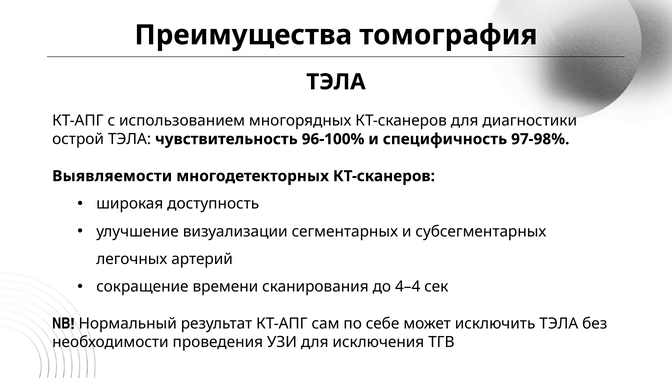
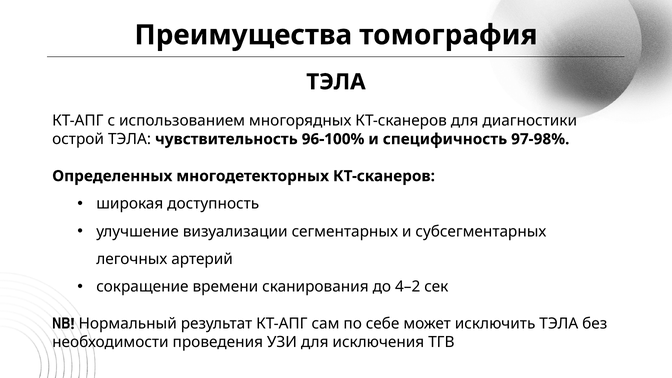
Выявляемости: Выявляемости -> Определенных
4–4: 4–4 -> 4–2
